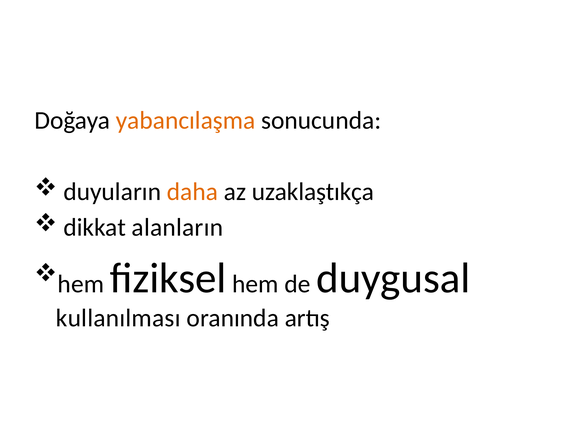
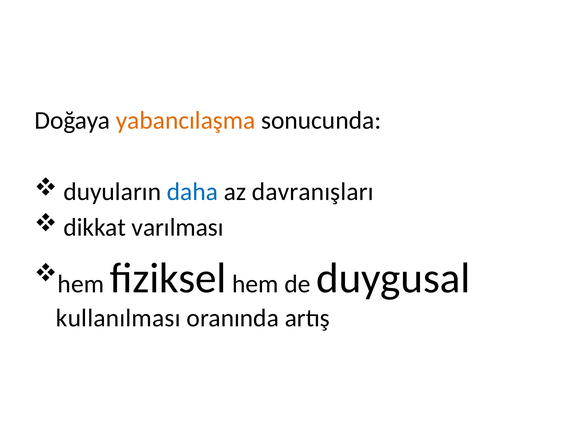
daha colour: orange -> blue
uzaklaştıkça: uzaklaştıkça -> davranışları
alanların: alanların -> varılması
